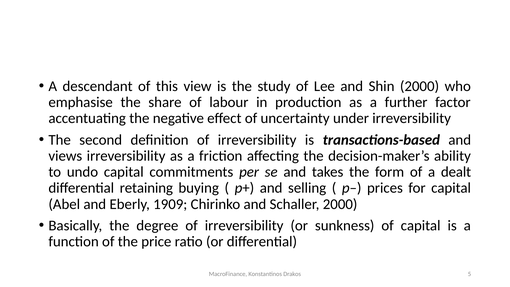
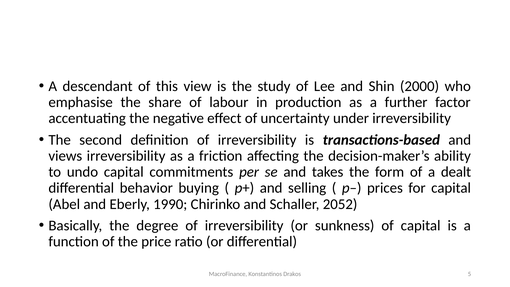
retaining: retaining -> behavior
1909: 1909 -> 1990
Schaller 2000: 2000 -> 2052
